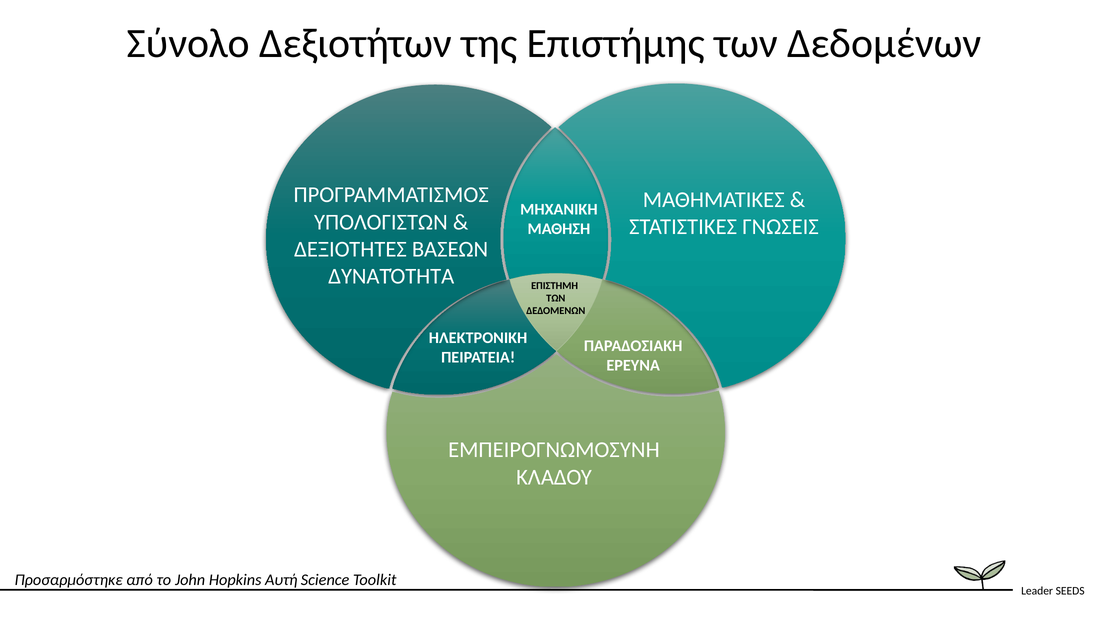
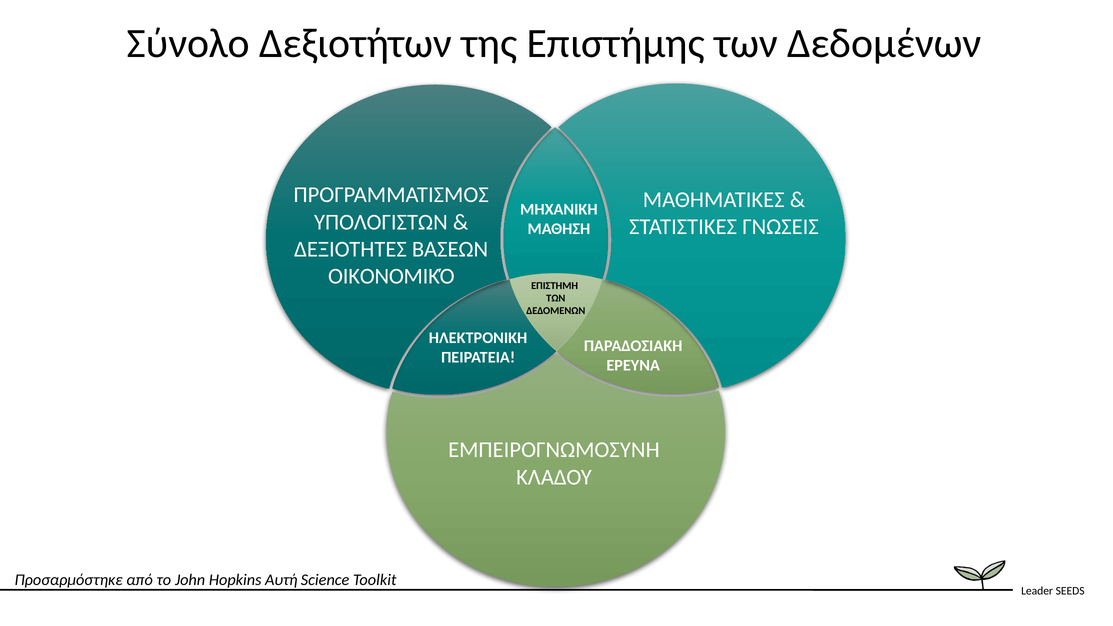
ΔΥΝΑΤΌΤΗΤΑ: ΔΥΝΑΤΌΤΗΤΑ -> ΟΙΚΟΝΟΜΙΚΌ
